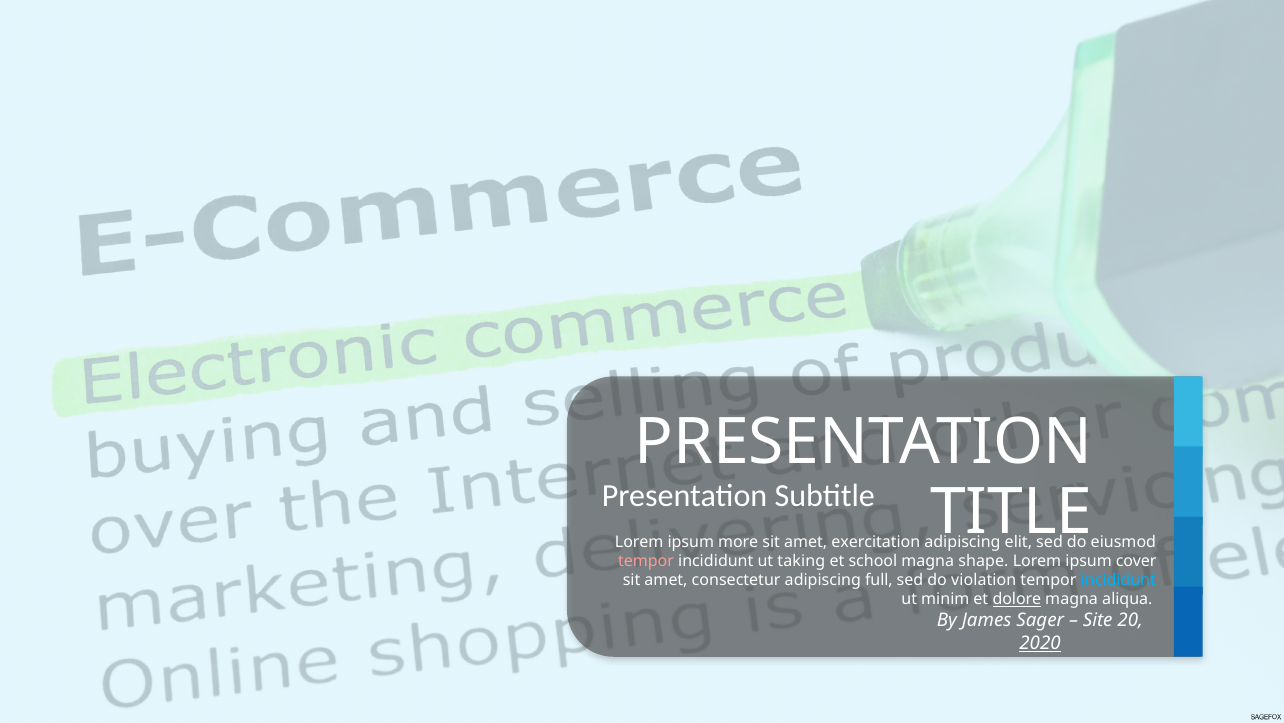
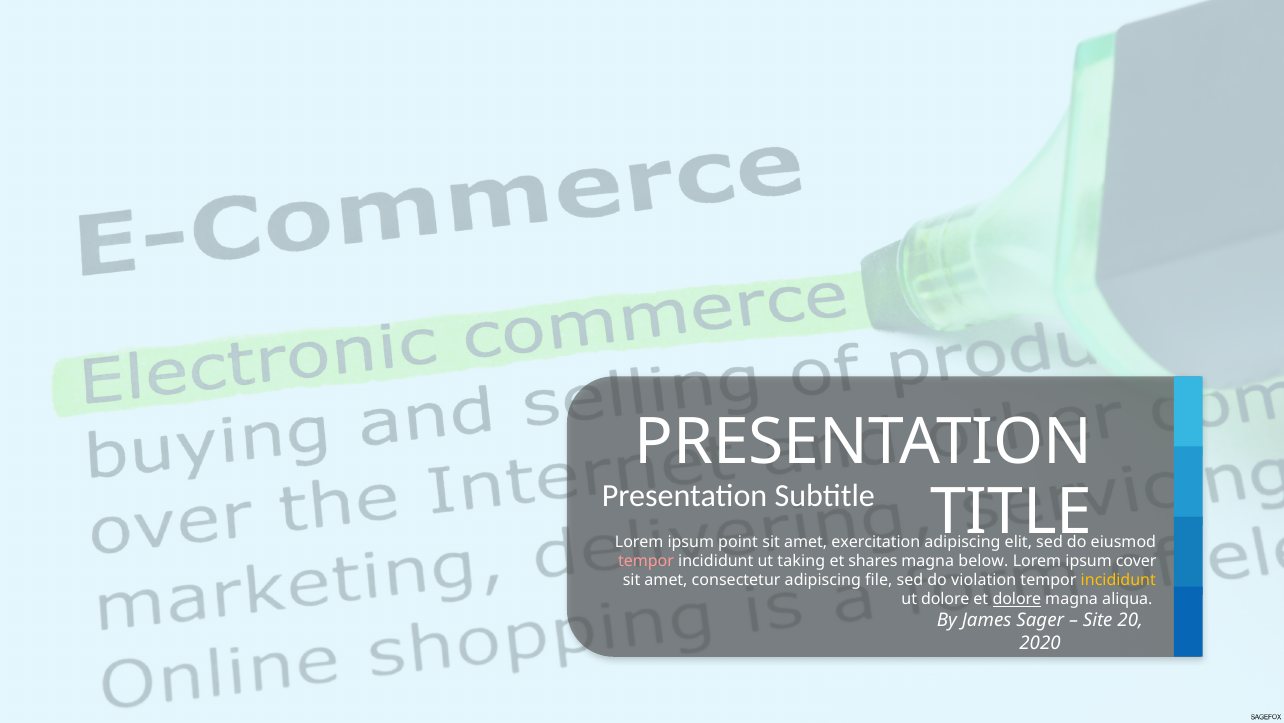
more: more -> point
school: school -> shares
shape: shape -> below
full: full -> file
incididunt at (1118, 580) colour: light blue -> yellow
ut minim: minim -> dolore
2020 underline: present -> none
